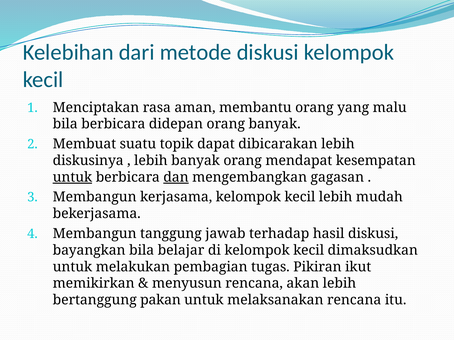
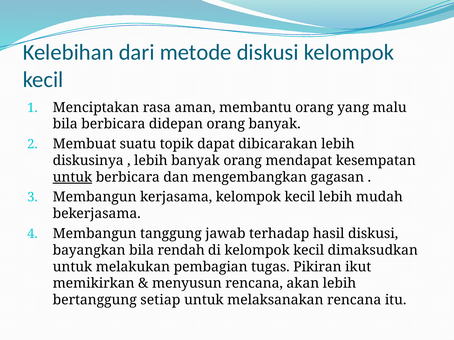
dan underline: present -> none
belajar: belajar -> rendah
pakan: pakan -> setiap
